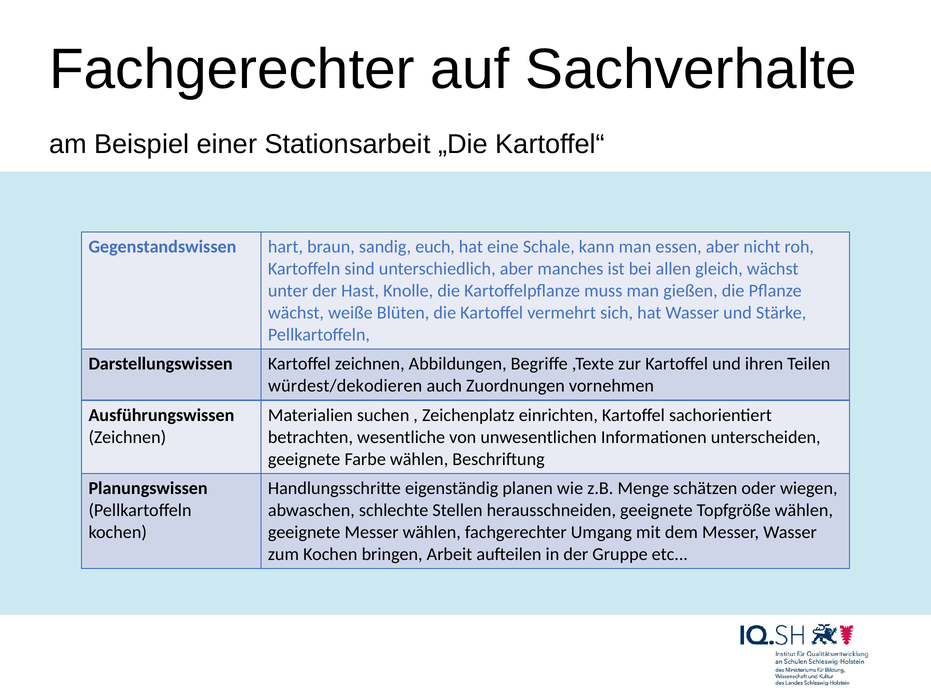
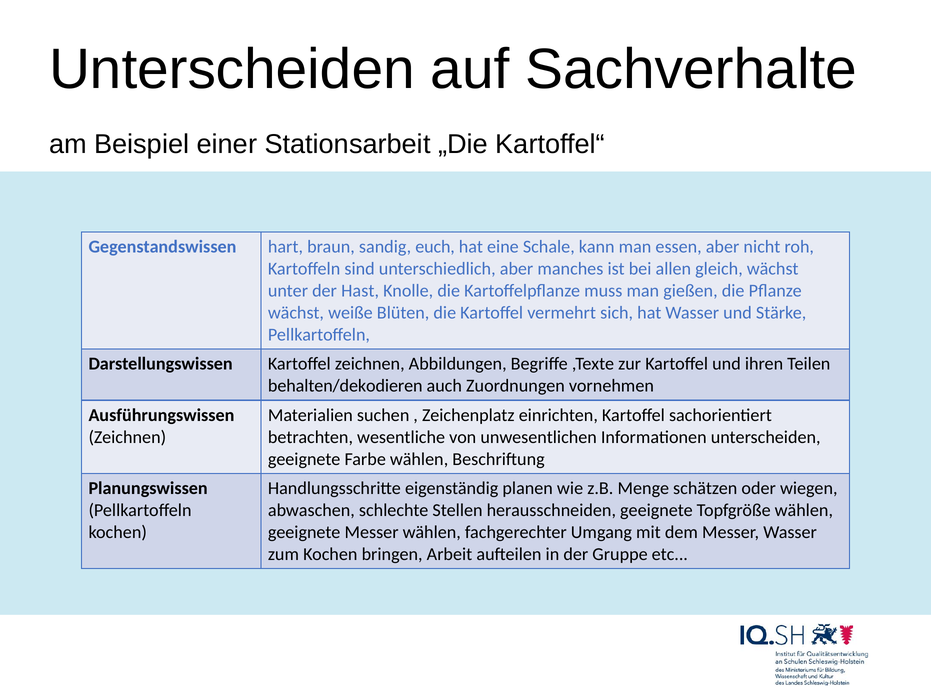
Fachgerechter at (232, 69): Fachgerechter -> Unterscheiden
würdest/dekodieren: würdest/dekodieren -> behalten/dekodieren
